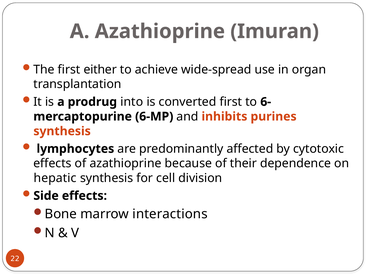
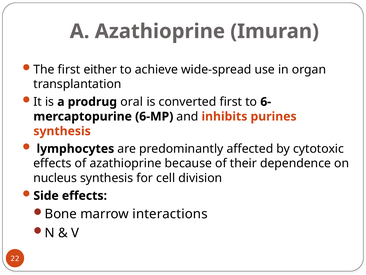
into: into -> oral
hepatic: hepatic -> nucleus
